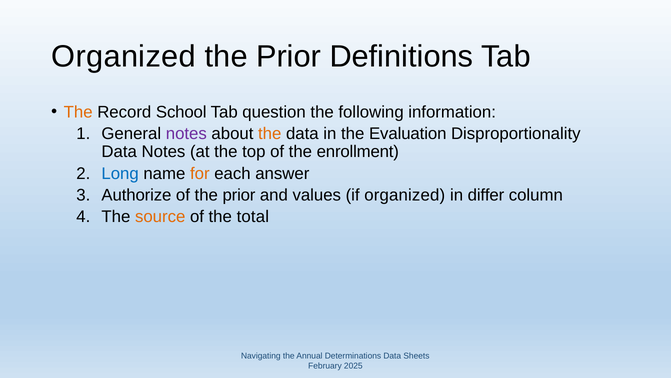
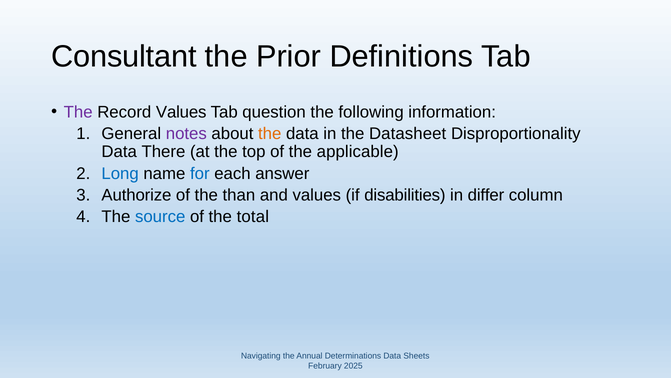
Organized at (124, 56): Organized -> Consultant
The at (78, 112) colour: orange -> purple
Record School: School -> Values
Evaluation: Evaluation -> Datasheet
Data Notes: Notes -> There
enrollment: enrollment -> applicable
for colour: orange -> blue
of the prior: prior -> than
if organized: organized -> disabilities
source colour: orange -> blue
